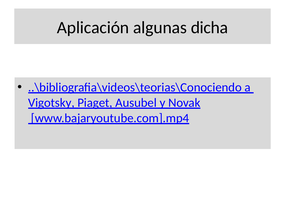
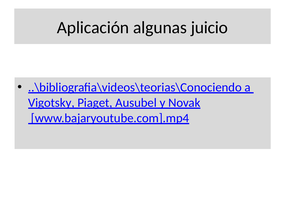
dicha: dicha -> juicio
